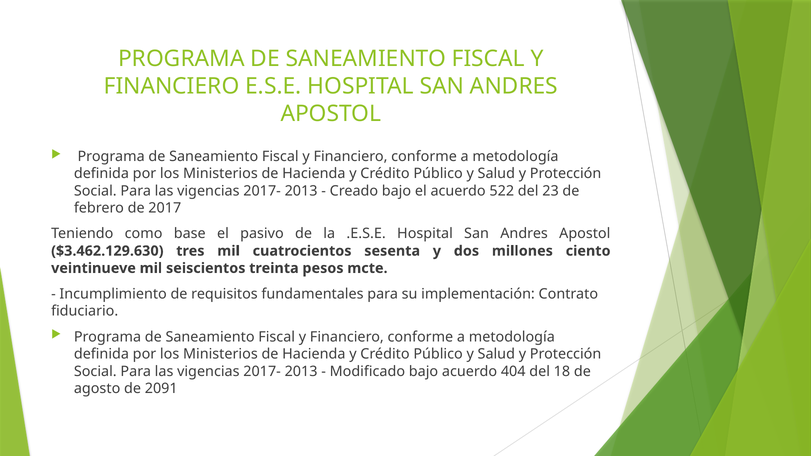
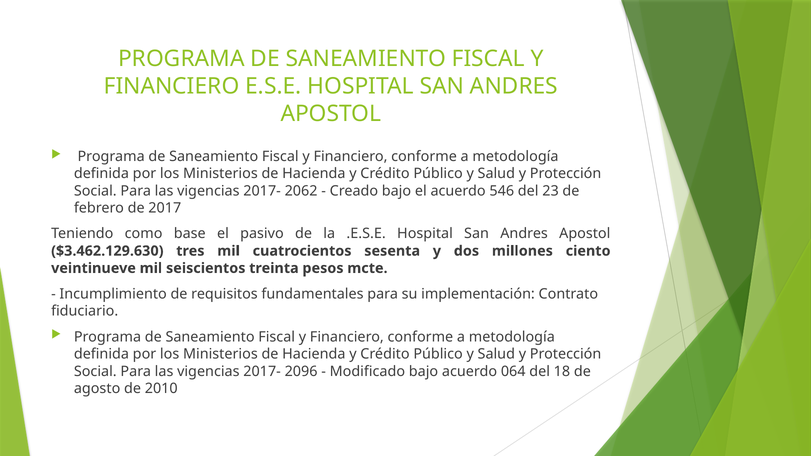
2013 at (301, 191): 2013 -> 2062
522: 522 -> 546
2013 at (301, 371): 2013 -> 2096
404: 404 -> 064
2091: 2091 -> 2010
